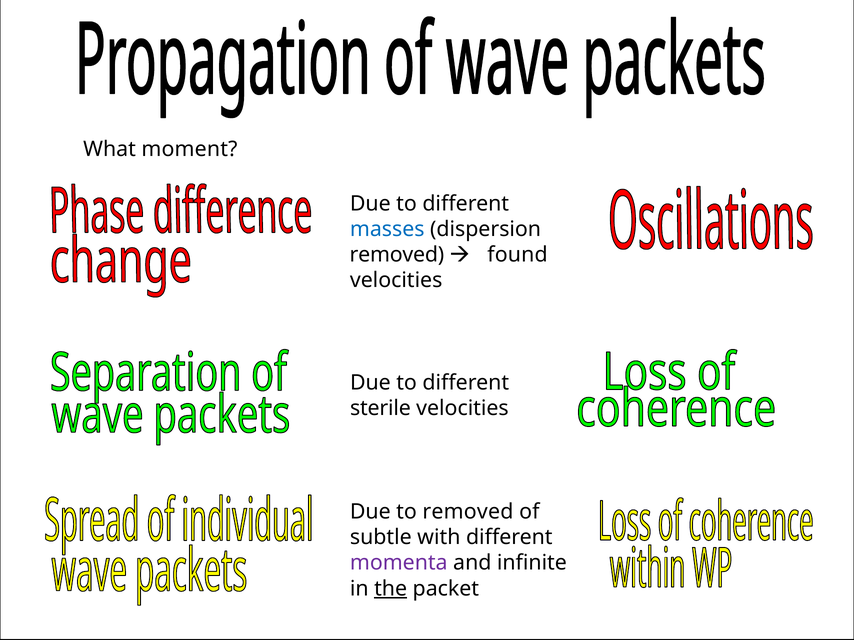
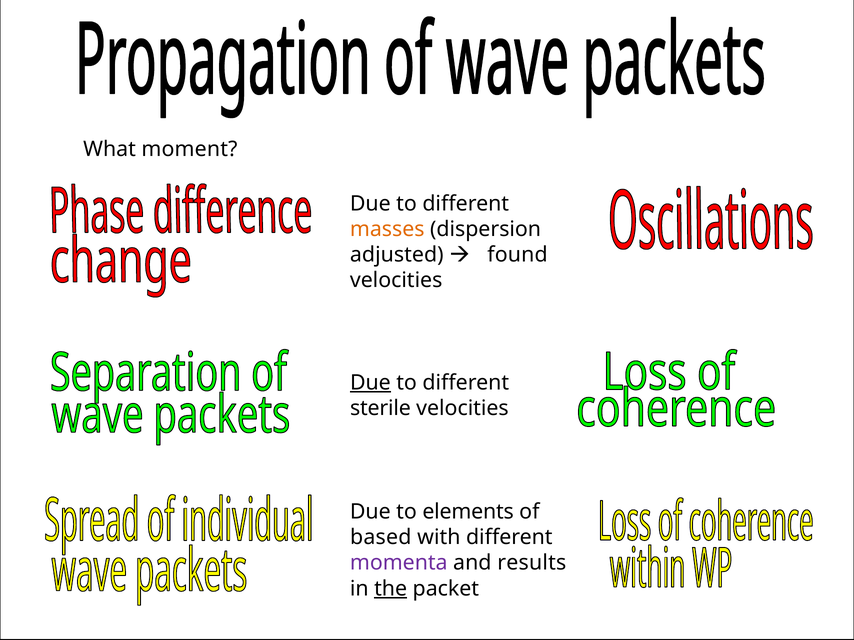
masses colour: blue -> orange
removed at (397, 255): removed -> adjusted
Due at (370, 383) underline: none -> present
to removed: removed -> elements
subtle: subtle -> based
infinite: infinite -> results
